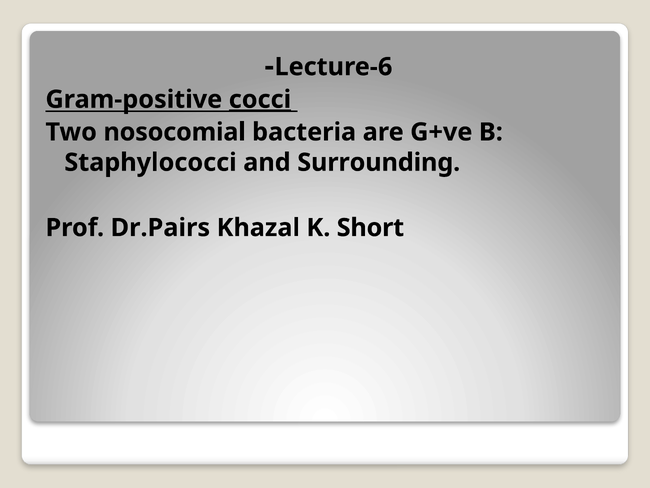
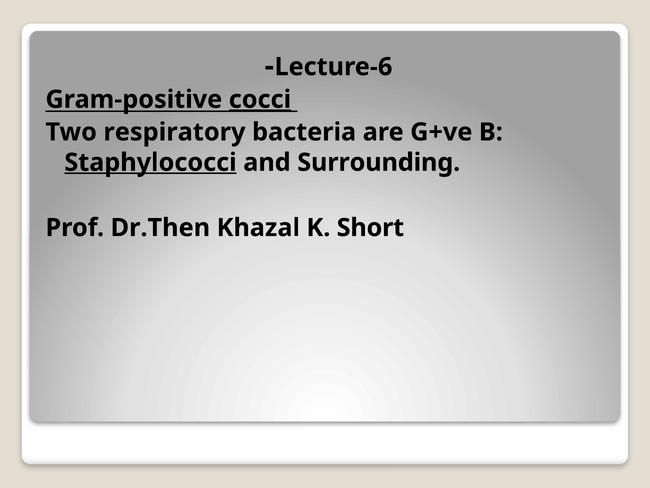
nosocomial: nosocomial -> respiratory
Staphylococci underline: none -> present
Dr.Pairs: Dr.Pairs -> Dr.Then
